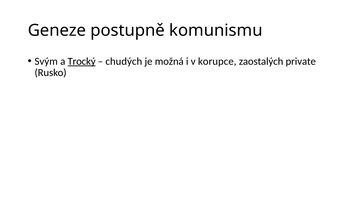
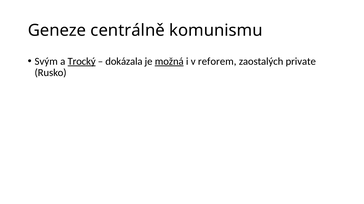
postupně: postupně -> centrálně
chudých: chudých -> dokázala
možná underline: none -> present
korupce: korupce -> reforem
